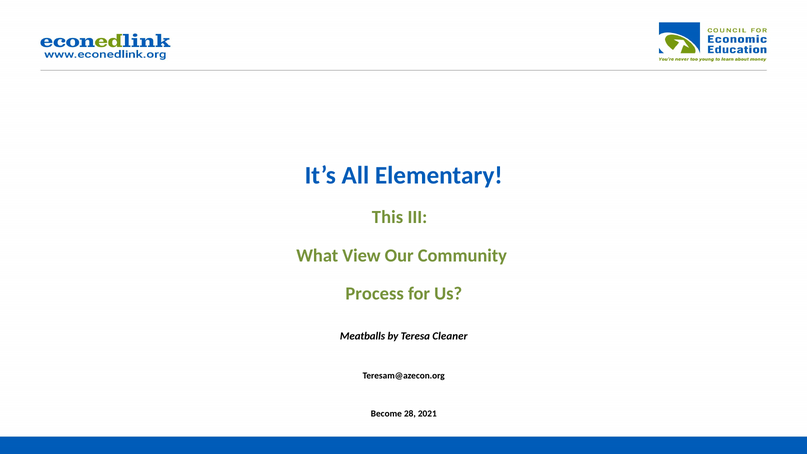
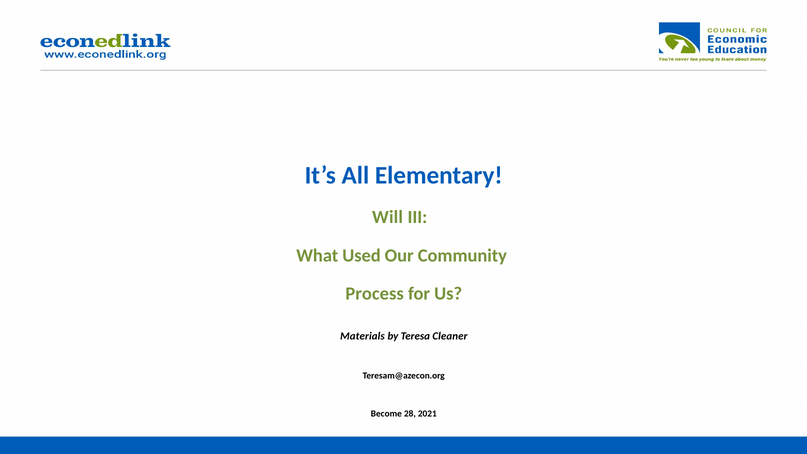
This: This -> Will
View: View -> Used
Meatballs: Meatballs -> Materials
